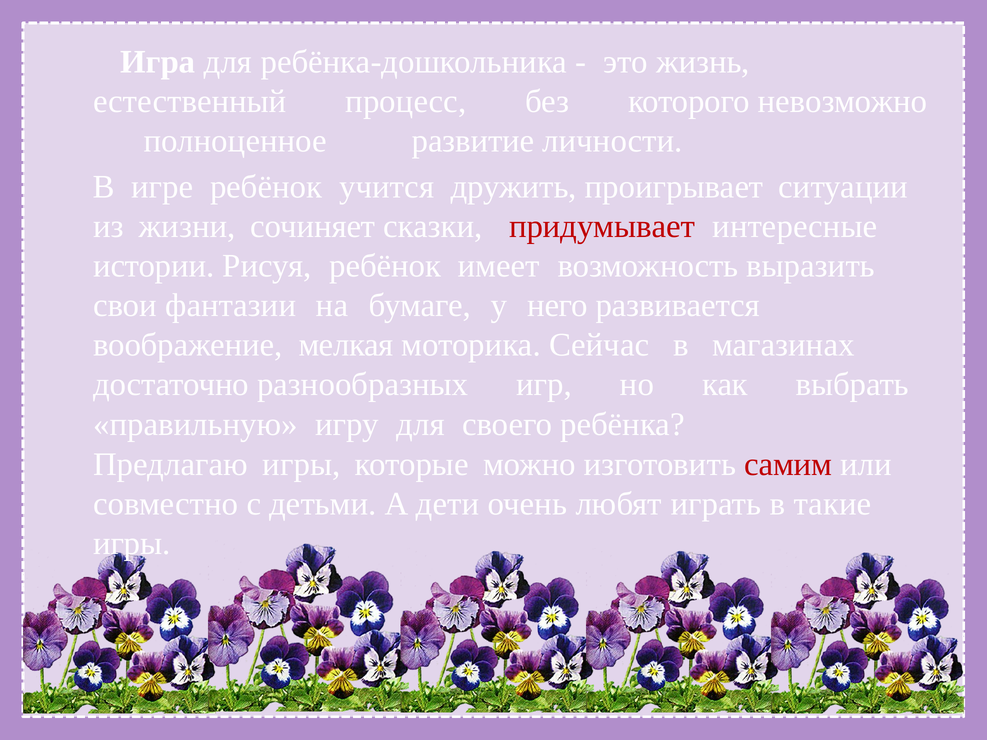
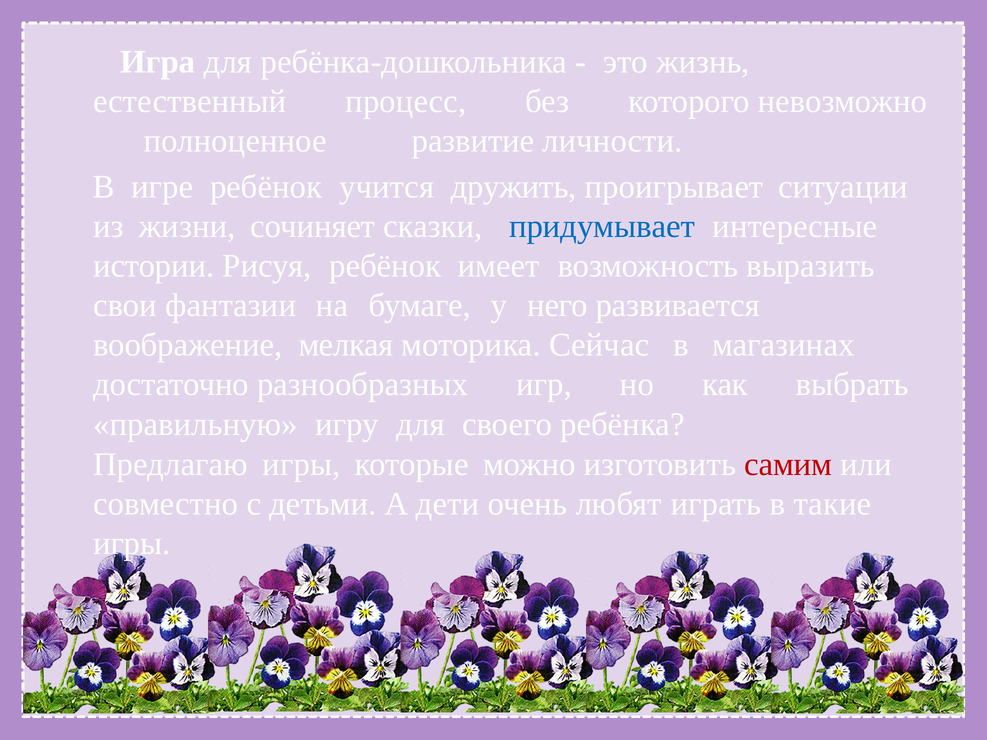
придумывает colour: red -> blue
